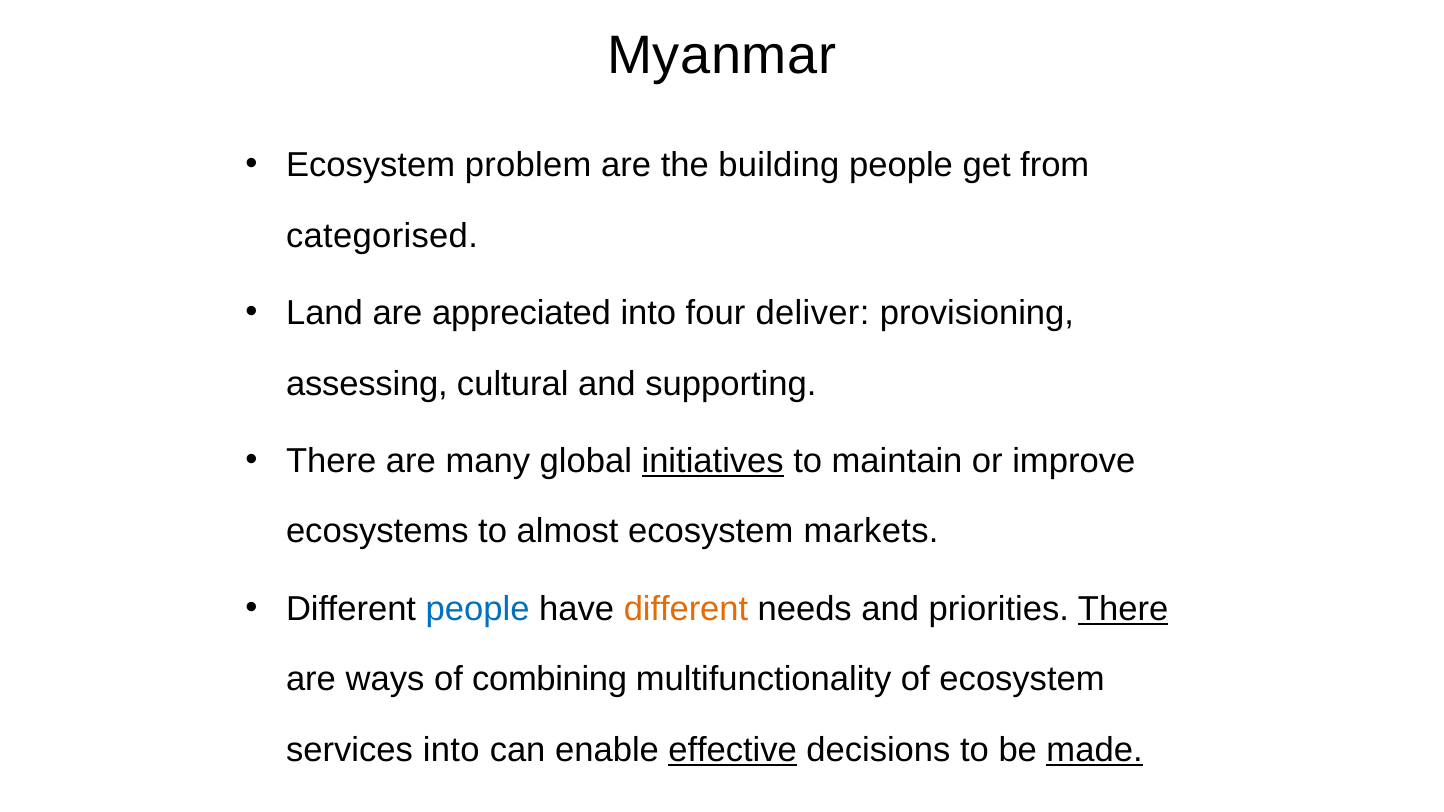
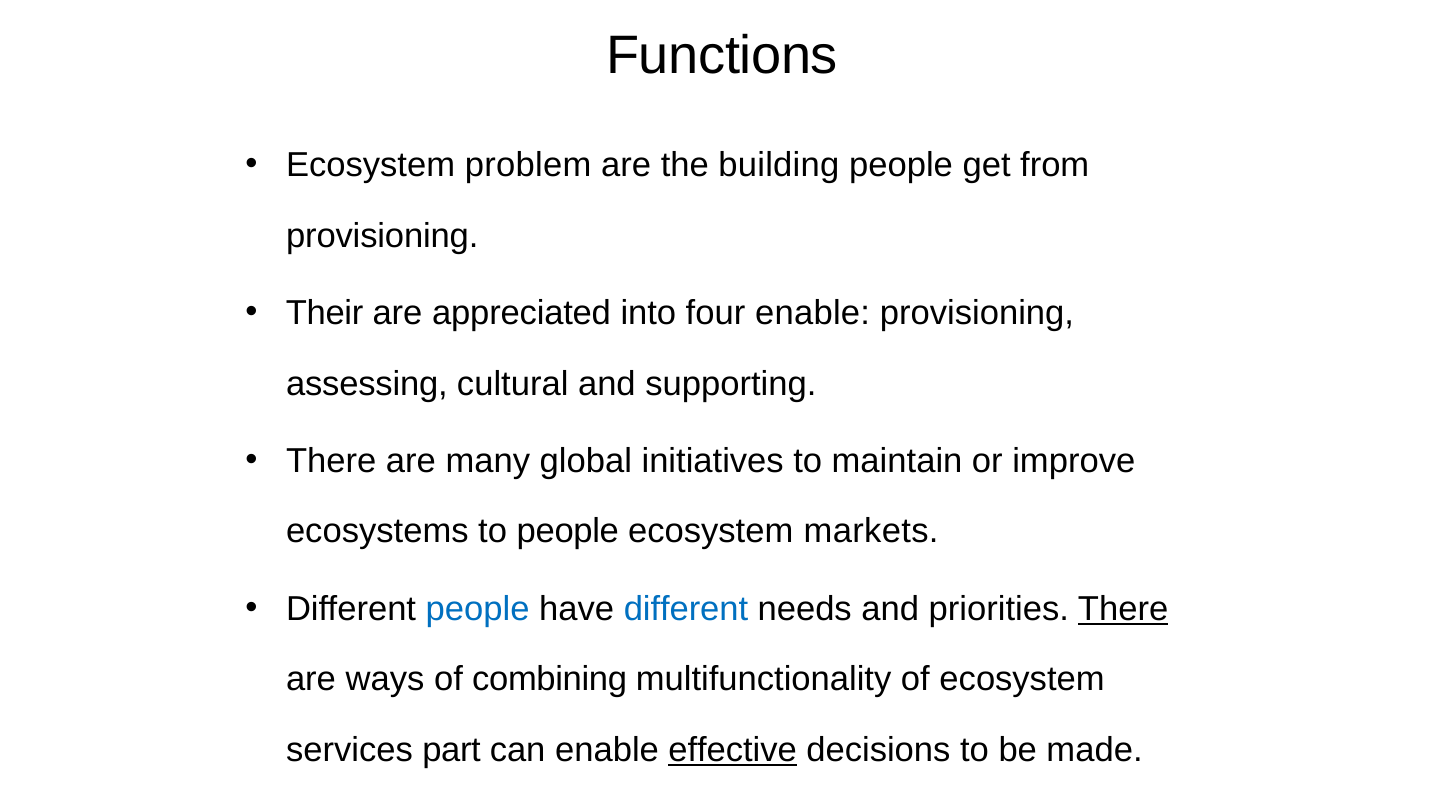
Myanmar: Myanmar -> Functions
categorised at (382, 236): categorised -> provisioning
Land: Land -> Their
four deliver: deliver -> enable
initiatives underline: present -> none
to almost: almost -> people
different at (686, 609) colour: orange -> blue
services into: into -> part
made underline: present -> none
